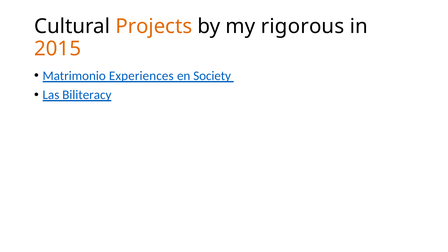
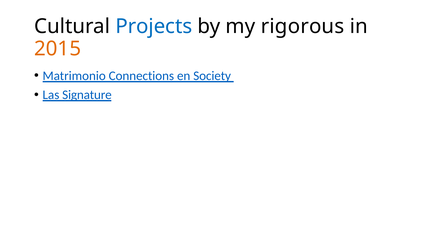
Projects colour: orange -> blue
Experiences: Experiences -> Connections
Biliteracy: Biliteracy -> Signature
